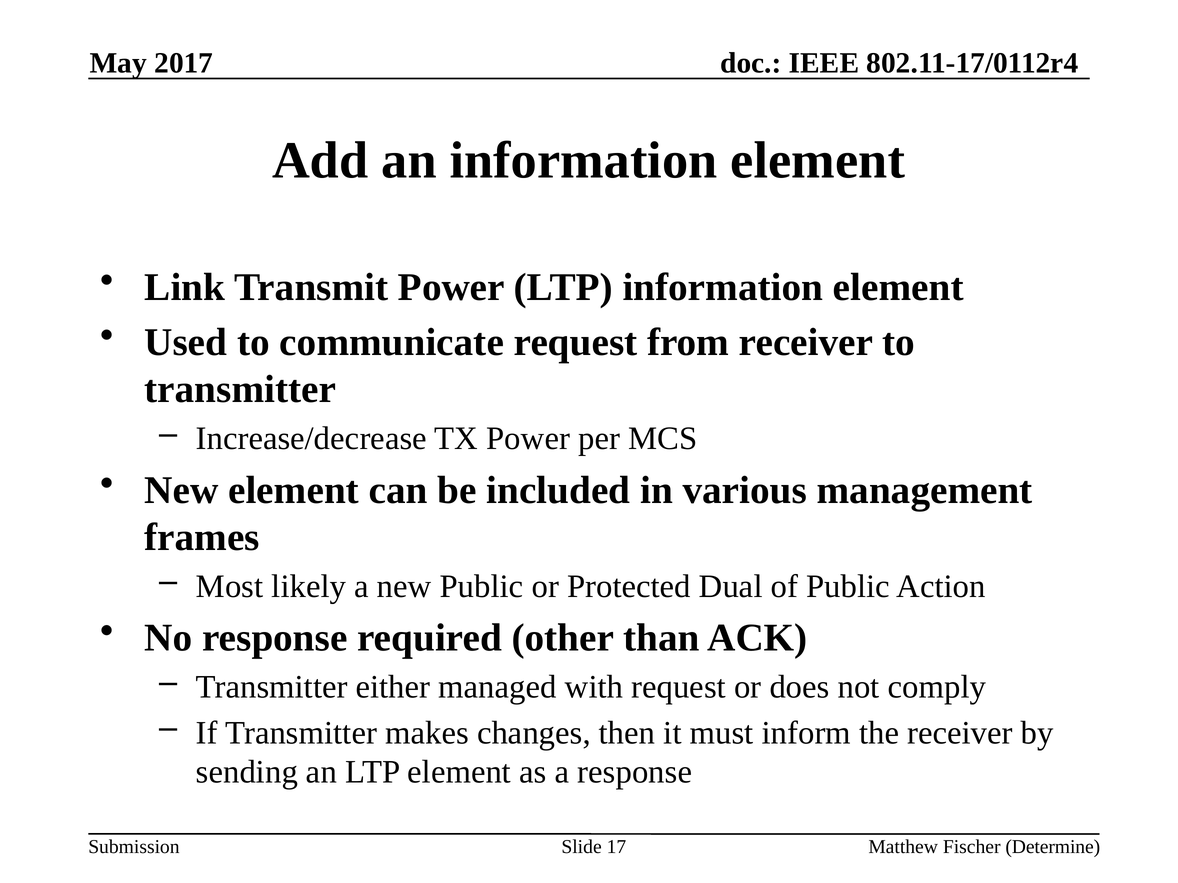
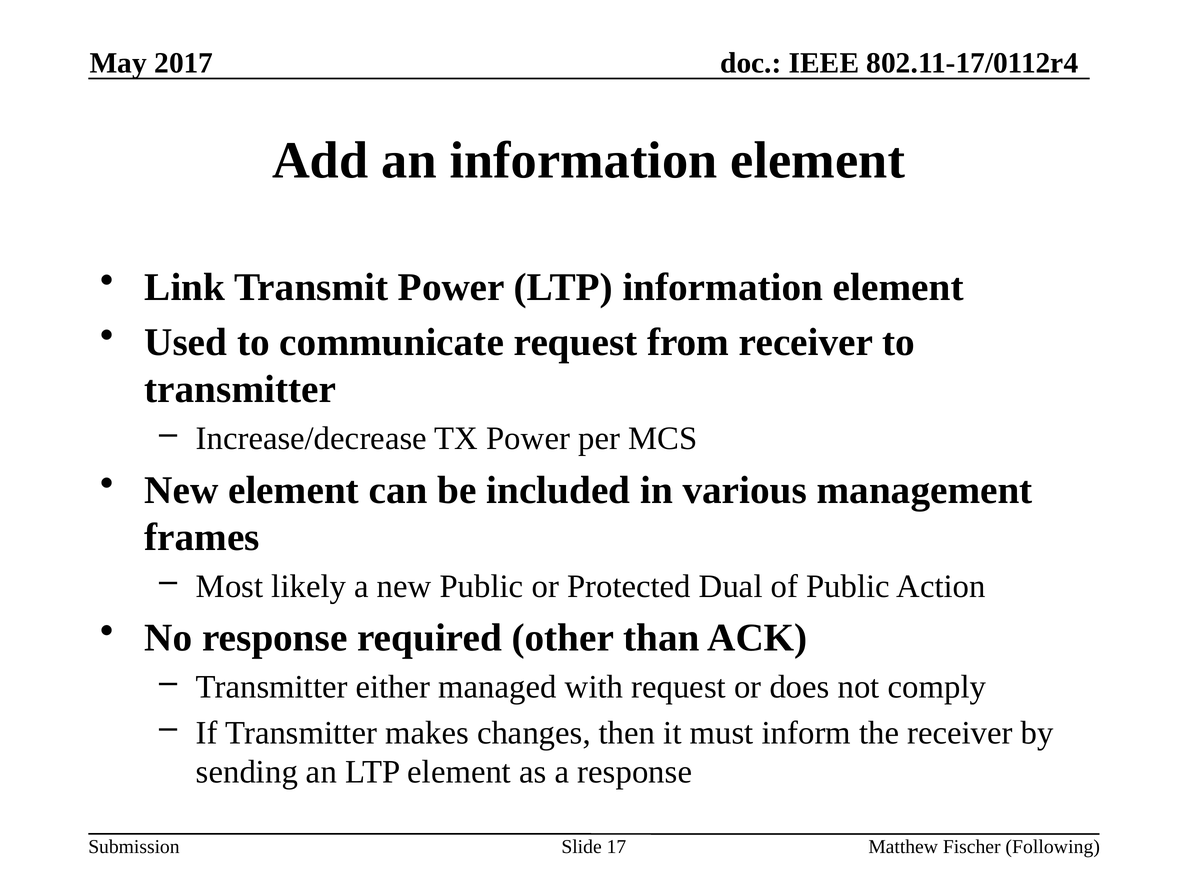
Determine: Determine -> Following
